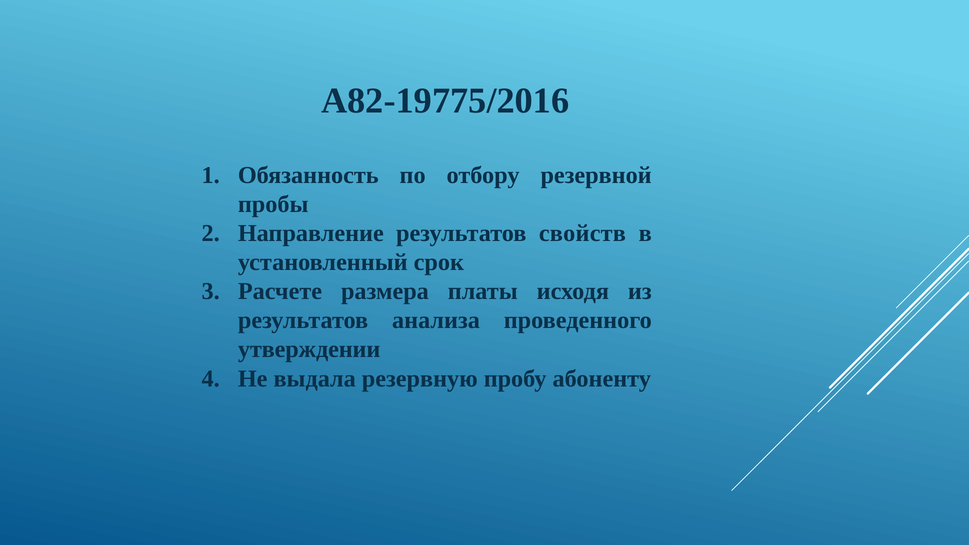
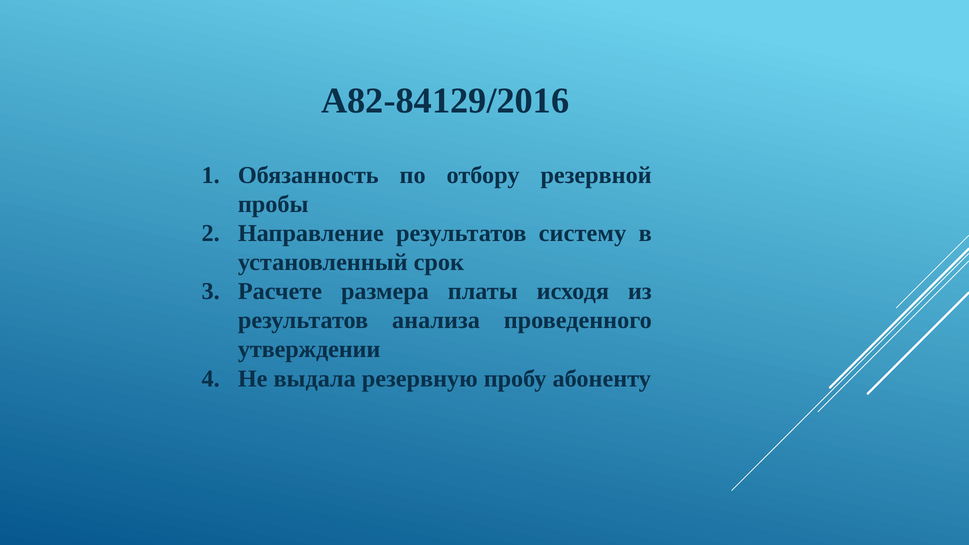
А82-19775/2016: А82-19775/2016 -> А82-84129/2016
свойств: свойств -> систему
